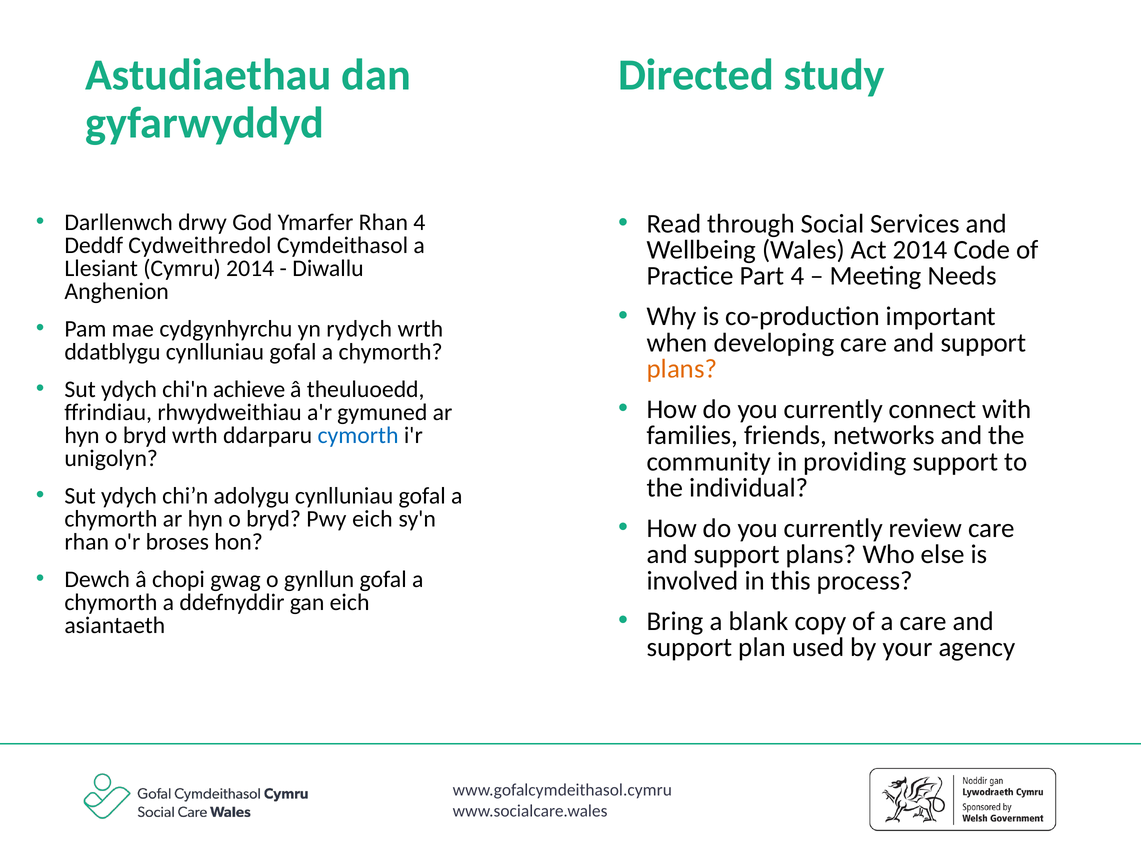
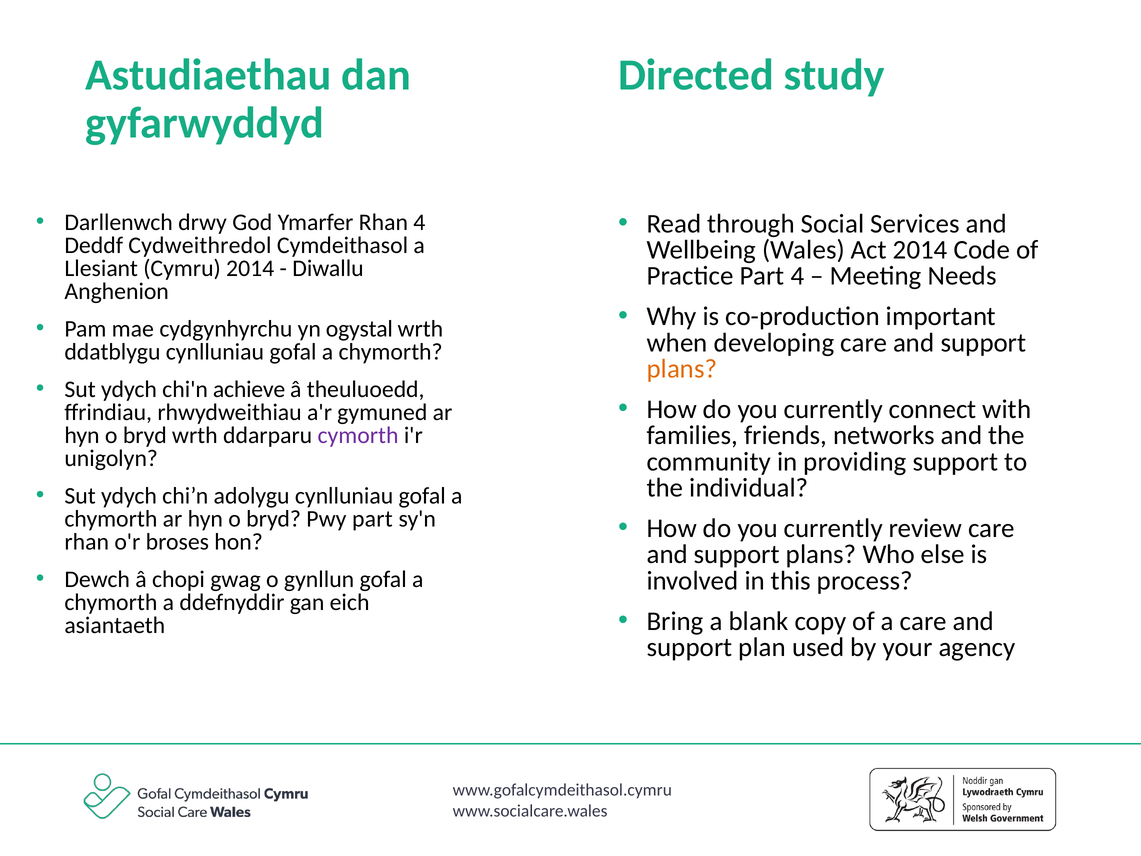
rydych: rydych -> ogystal
cymorth colour: blue -> purple
Pwy eich: eich -> part
